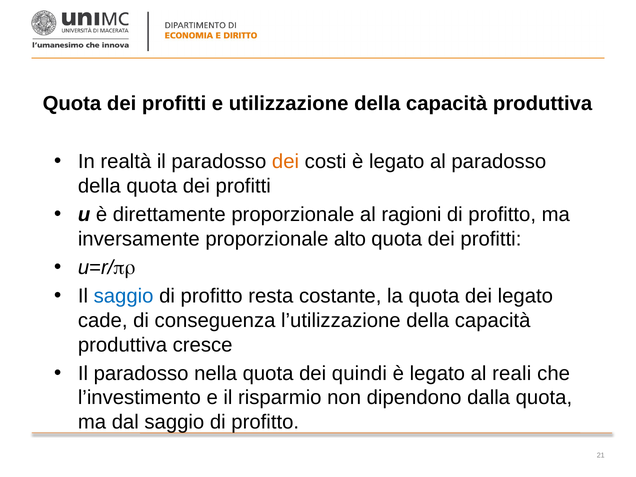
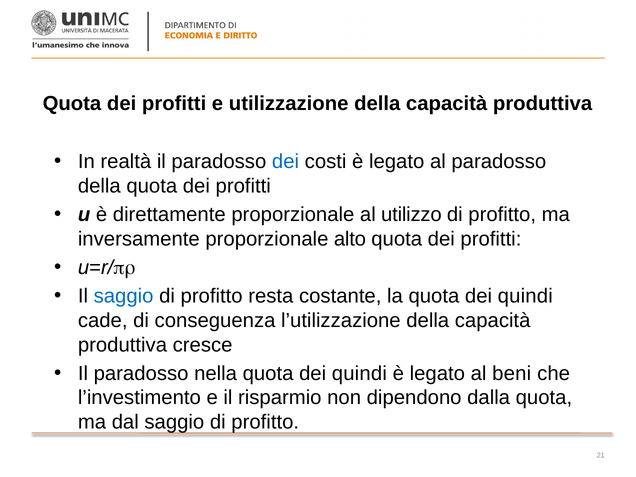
dei at (286, 162) colour: orange -> blue
ragioni: ragioni -> utilizzo
la quota dei legato: legato -> quindi
reali: reali -> beni
